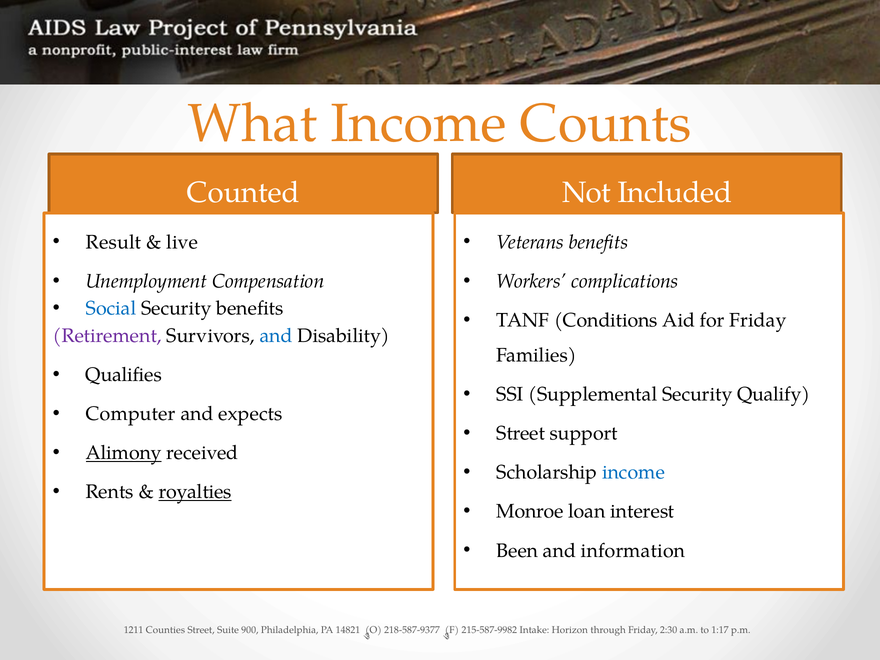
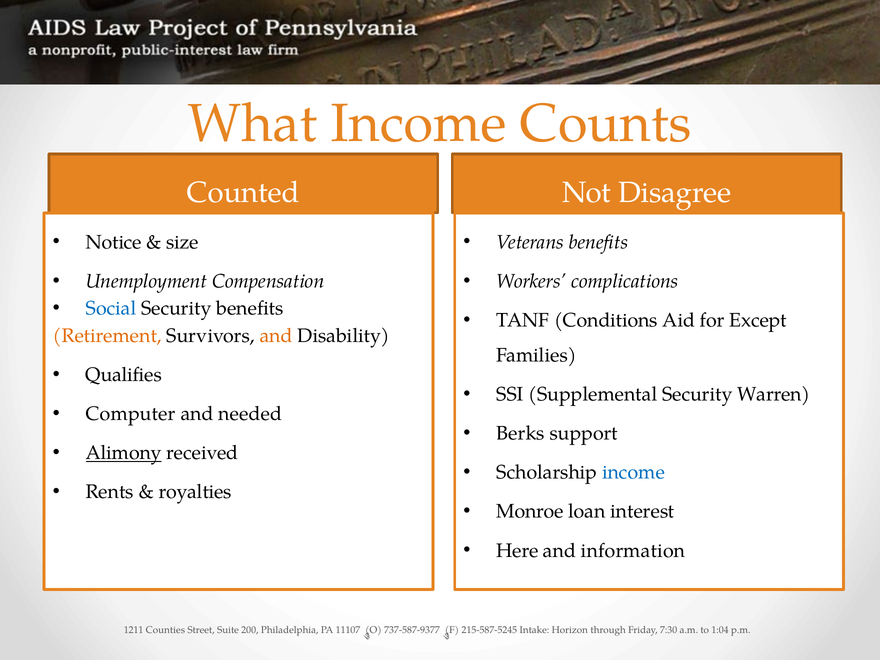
Included: Included -> Disagree
Result: Result -> Notice
live: live -> size
for Friday: Friday -> Except
Retirement colour: purple -> orange
and at (276, 336) colour: blue -> orange
Qualify: Qualify -> Warren
expects: expects -> needed
Street at (521, 433): Street -> Berks
royalties underline: present -> none
Been: Been -> Here
900: 900 -> 200
14821: 14821 -> 11107
218-587-9377: 218-587-9377 -> 737-587-9377
215-587-9982: 215-587-9982 -> 215-587-5245
2:30: 2:30 -> 7:30
1:17: 1:17 -> 1:04
